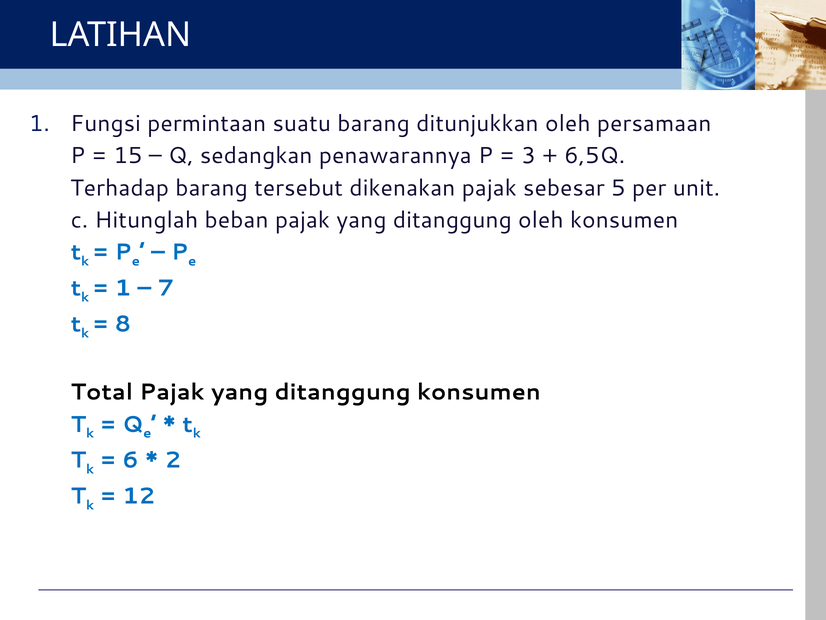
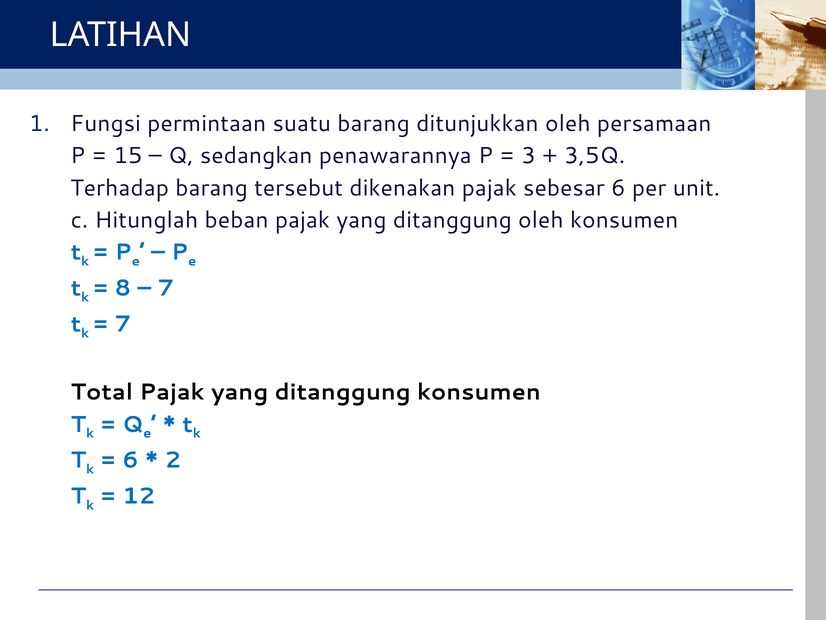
6,5Q: 6,5Q -> 3,5Q
sebesar 5: 5 -> 6
1 at (123, 288): 1 -> 8
8 at (123, 324): 8 -> 7
